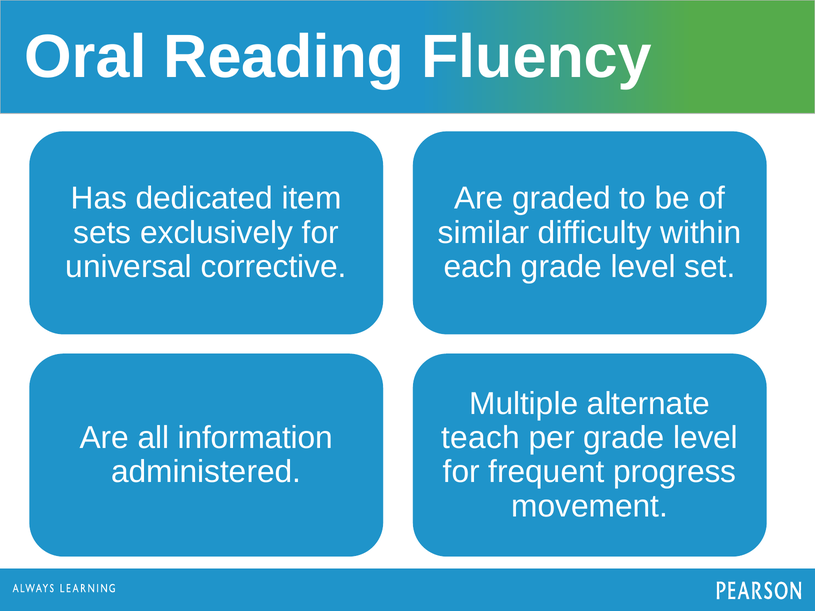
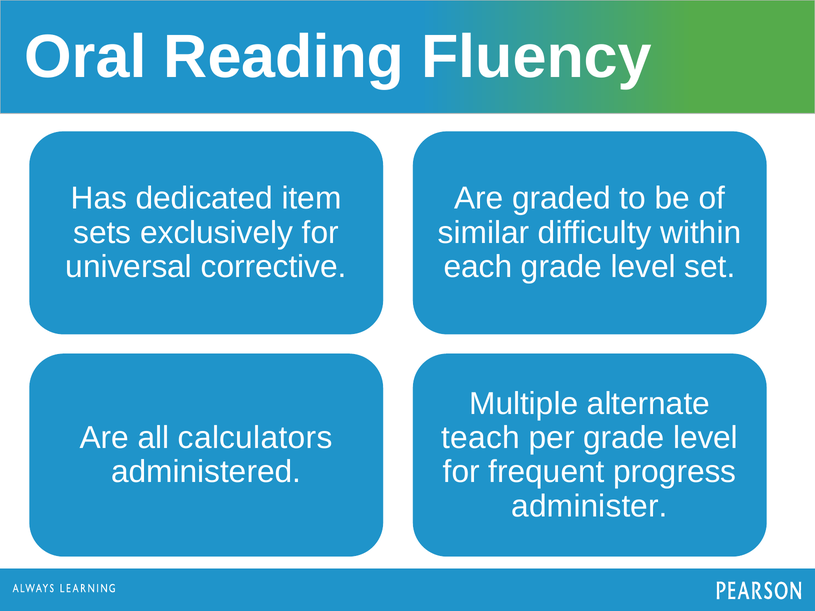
information: information -> calculators
movement: movement -> administer
